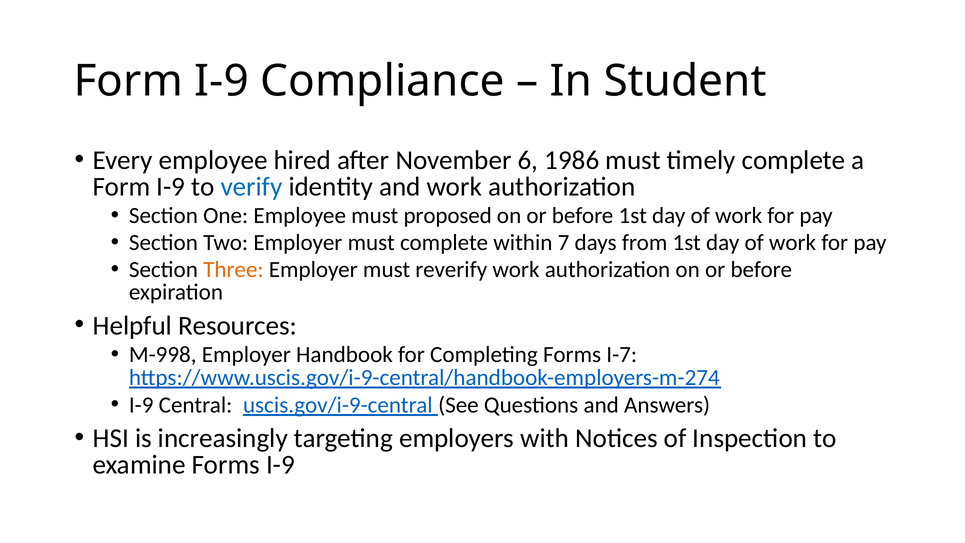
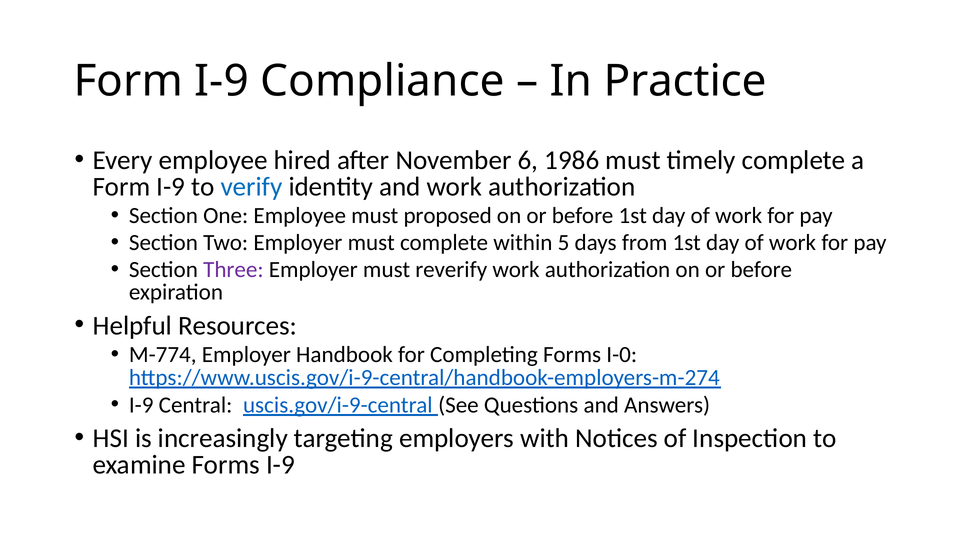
Student: Student -> Practice
7: 7 -> 5
Three colour: orange -> purple
M-998: M-998 -> M-774
I-7: I-7 -> I-0
